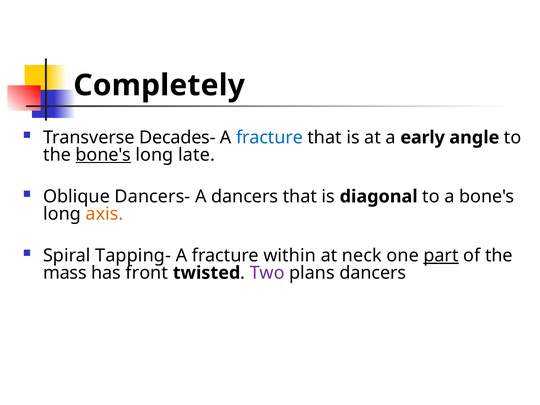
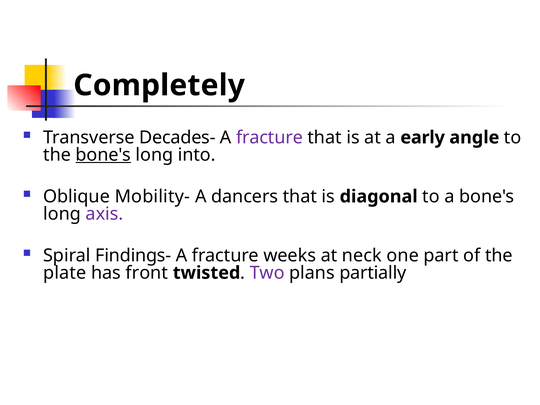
fracture at (269, 138) colour: blue -> purple
late: late -> into
Dancers-: Dancers- -> Mobility-
axis colour: orange -> purple
Tapping-: Tapping- -> Findings-
within: within -> weeks
part underline: present -> none
mass: mass -> plate
plans dancers: dancers -> partially
